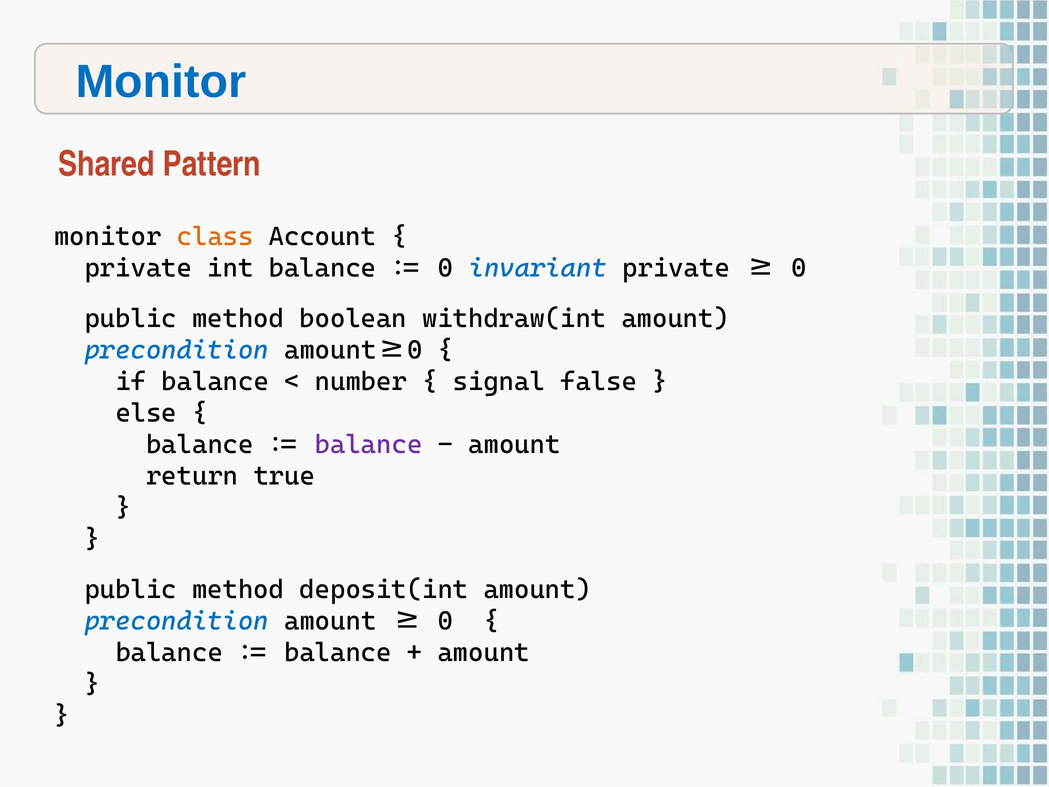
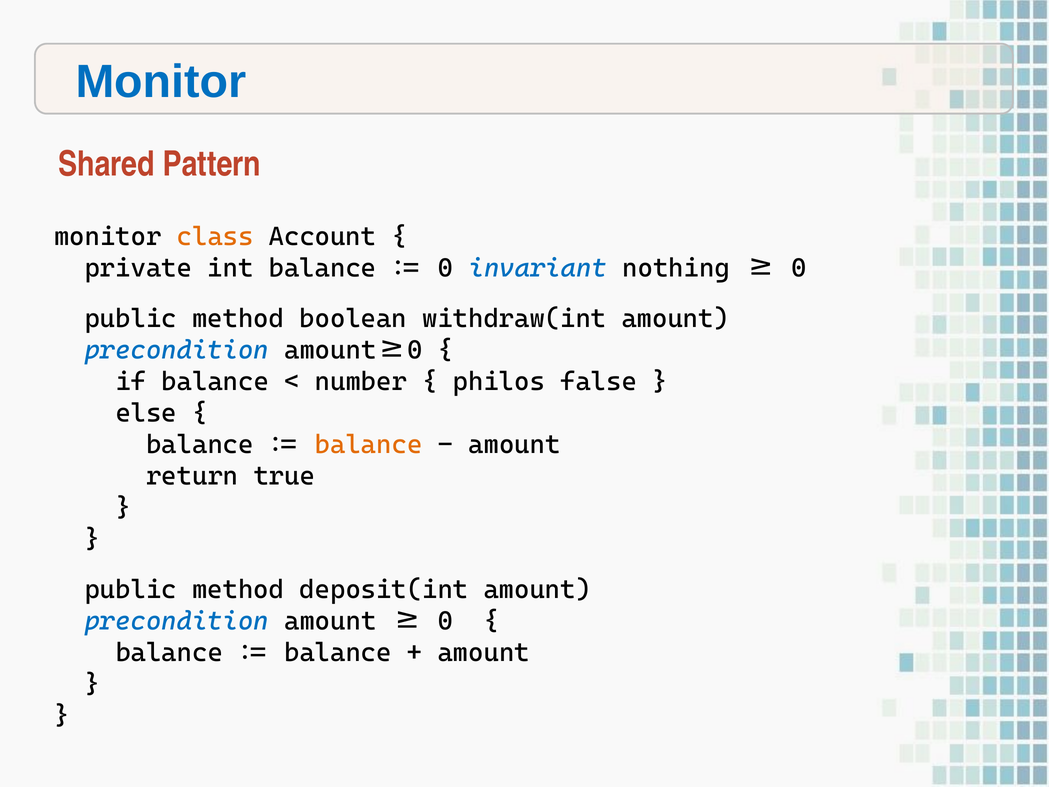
invariant private: private -> nothing
signal: signal -> philos
balance at (369, 444) colour: purple -> orange
